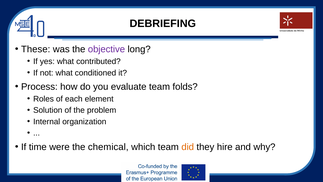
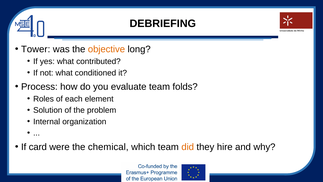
These: These -> Tower
objective colour: purple -> orange
time: time -> card
